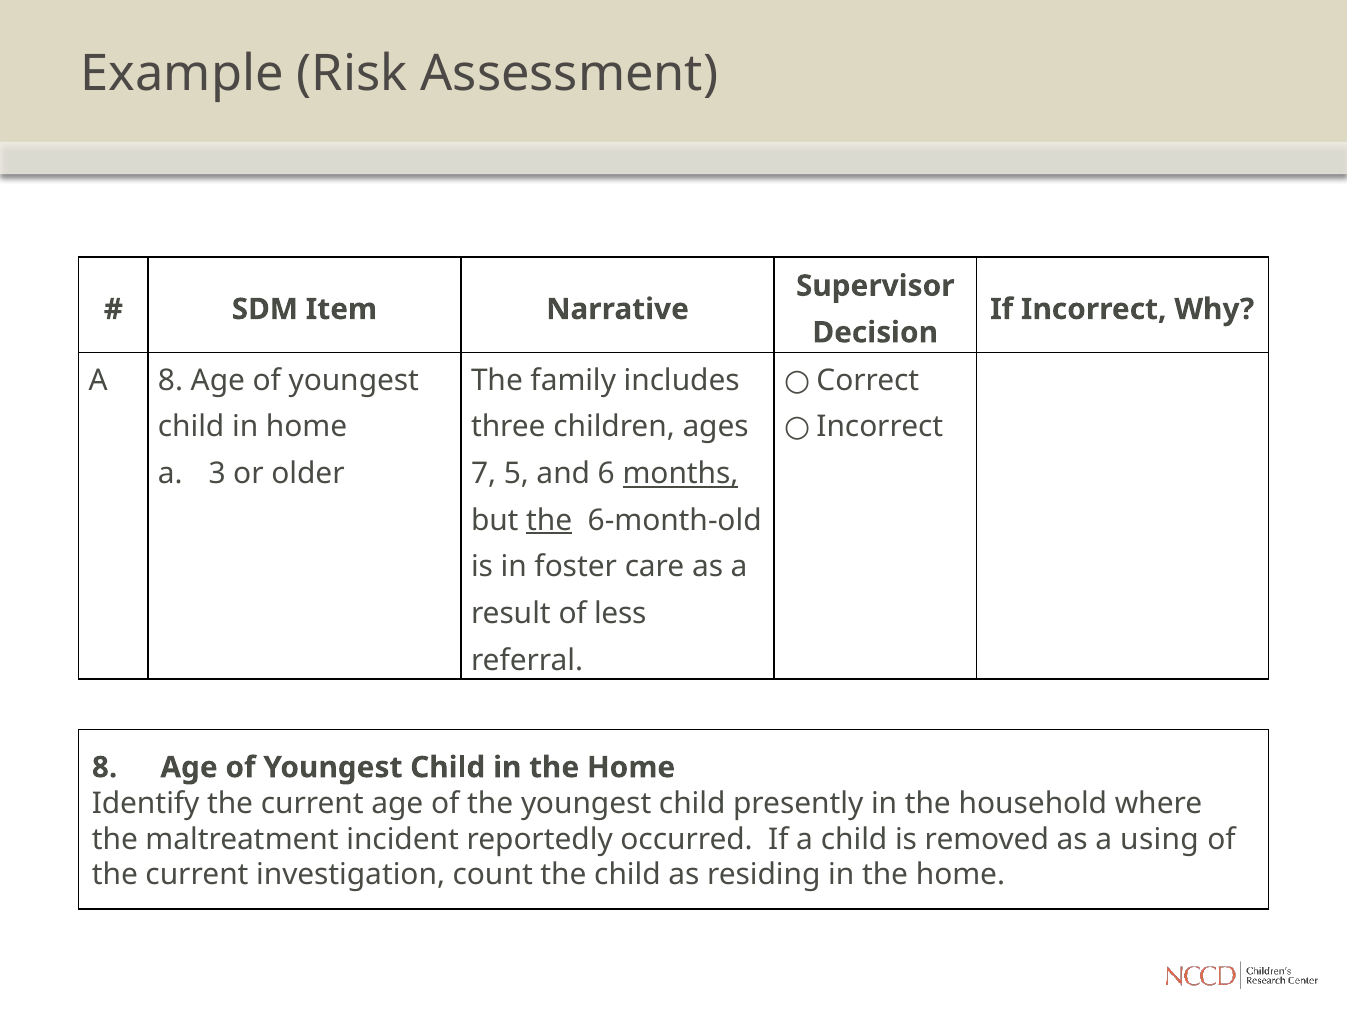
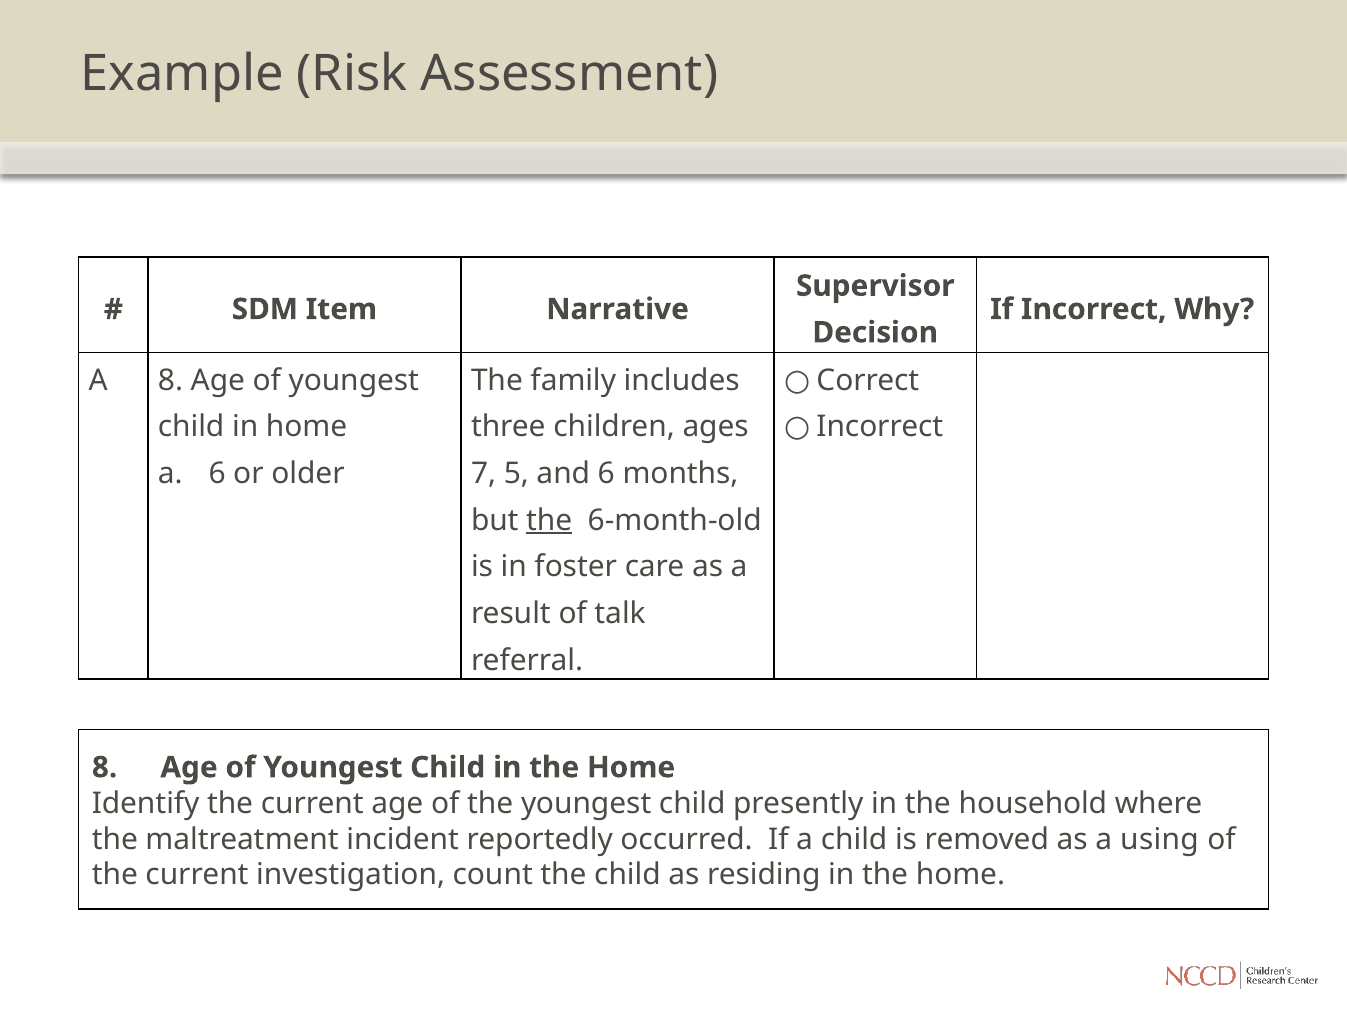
a 3: 3 -> 6
months underline: present -> none
less: less -> talk
